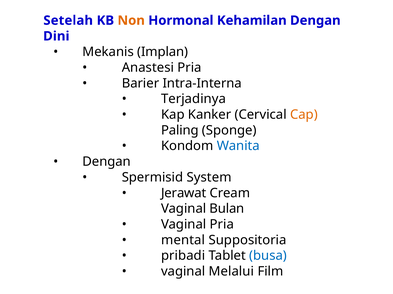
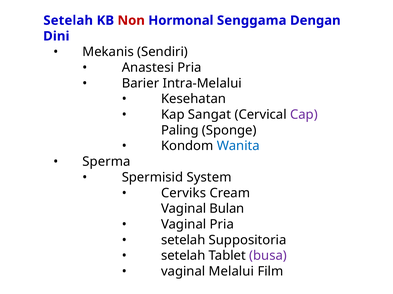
Non colour: orange -> red
Kehamilan: Kehamilan -> Senggama
Implan: Implan -> Sendiri
Intra-Interna: Intra-Interna -> Intra-Melalui
Terjadinya: Terjadinya -> Kesehatan
Kanker: Kanker -> Sangat
Cap colour: orange -> purple
Dengan at (107, 162): Dengan -> Sperma
Jerawat: Jerawat -> Cerviks
mental at (183, 241): mental -> setelah
pribadi at (183, 256): pribadi -> setelah
busa colour: blue -> purple
